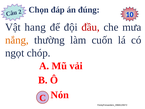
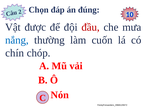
hang: hang -> được
nắng colour: orange -> blue
ngọt: ngọt -> chín
